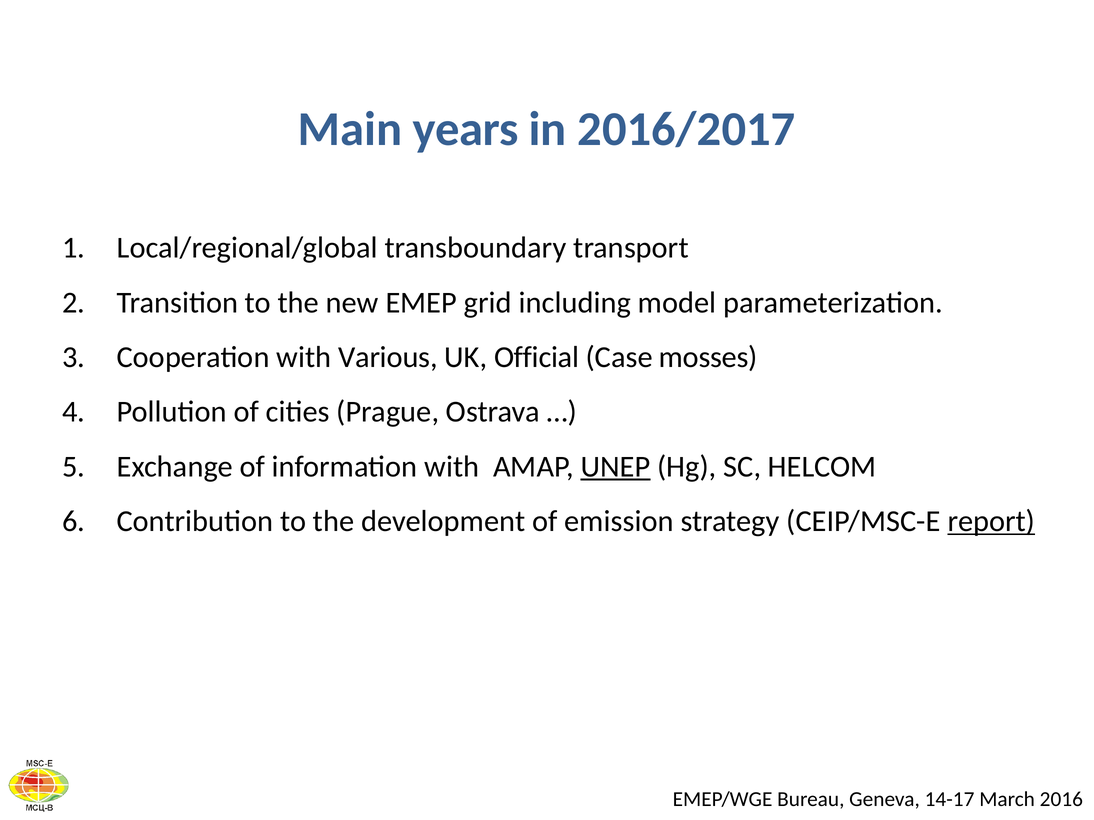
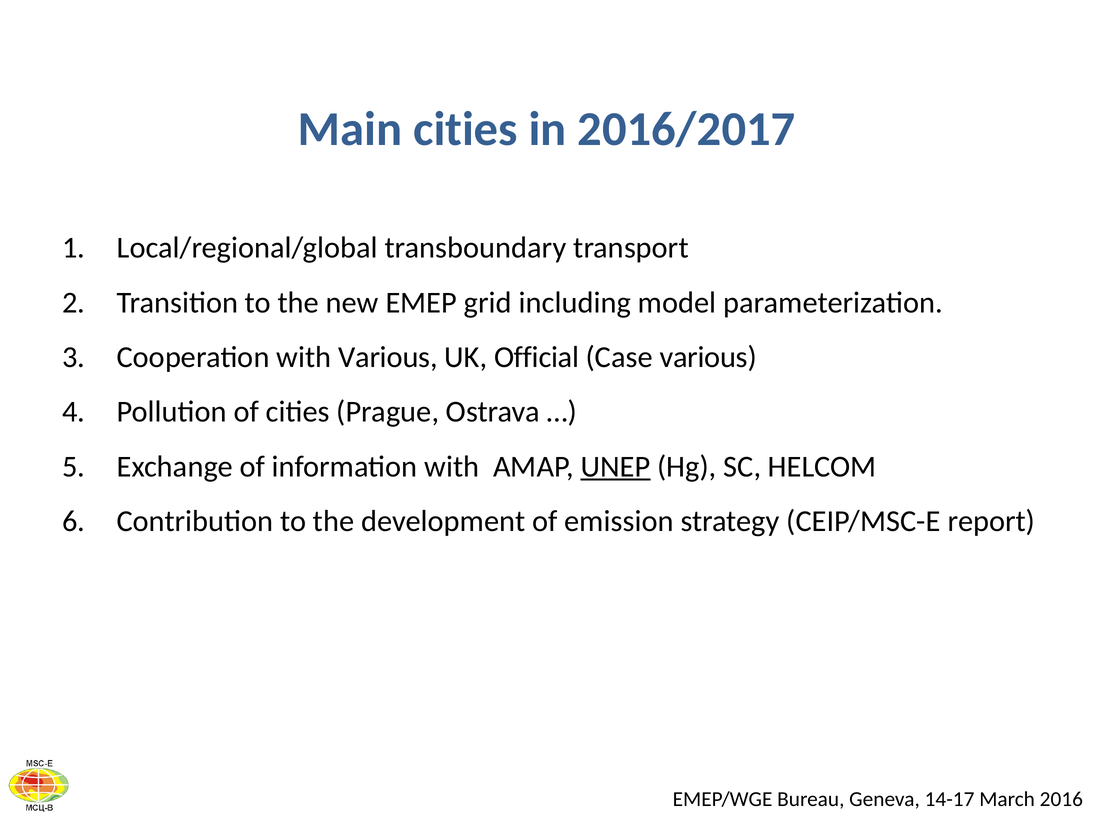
Main years: years -> cities
Case mosses: mosses -> various
report underline: present -> none
